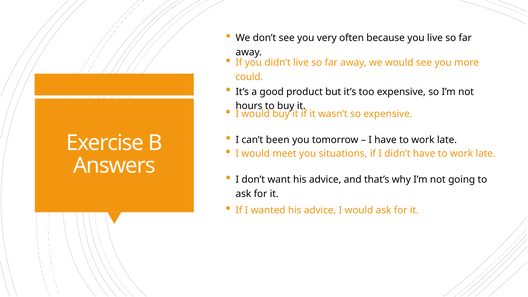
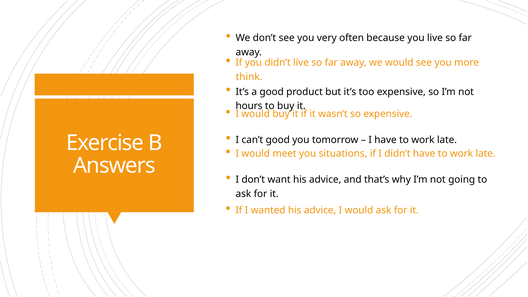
could: could -> think
can’t been: been -> good
